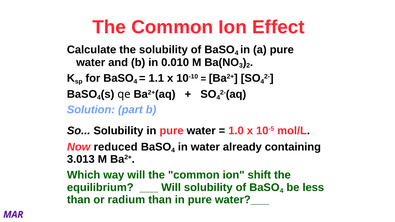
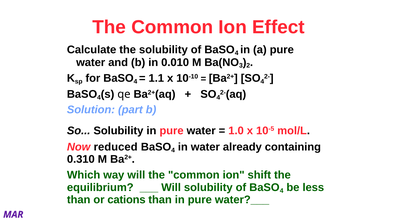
3.013: 3.013 -> 0.310
radium: radium -> cations
